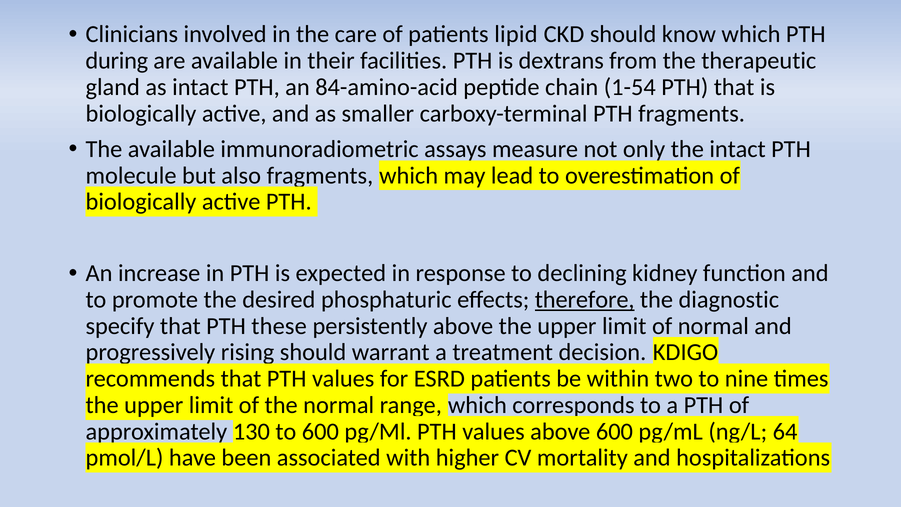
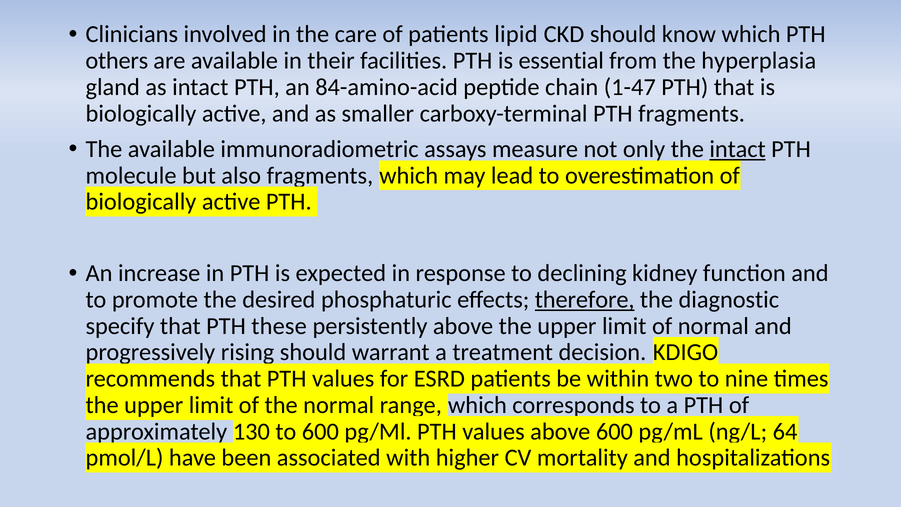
during: during -> others
dextrans: dextrans -> essential
therapeutic: therapeutic -> hyperplasia
1-54: 1-54 -> 1-47
intact at (738, 149) underline: none -> present
